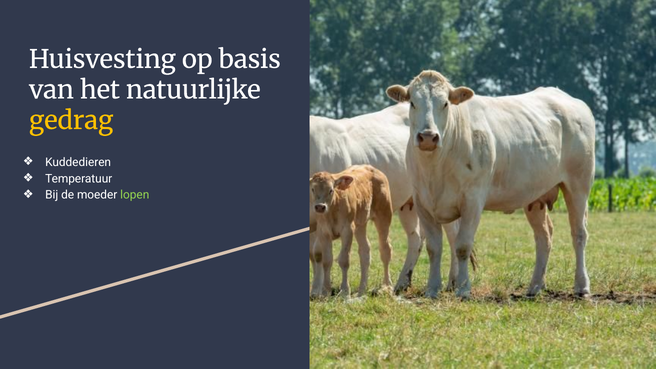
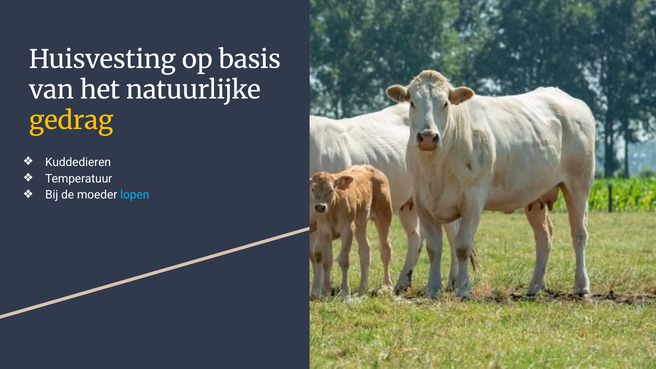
lopen colour: light green -> light blue
